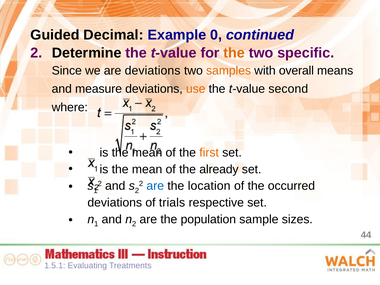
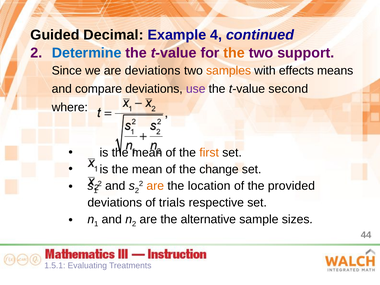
0: 0 -> 4
Determine colour: black -> blue
specific: specific -> support
overall: overall -> effects
measure: measure -> compare
use colour: orange -> purple
already: already -> change
are at (155, 186) colour: blue -> orange
occurred: occurred -> provided
population: population -> alternative
